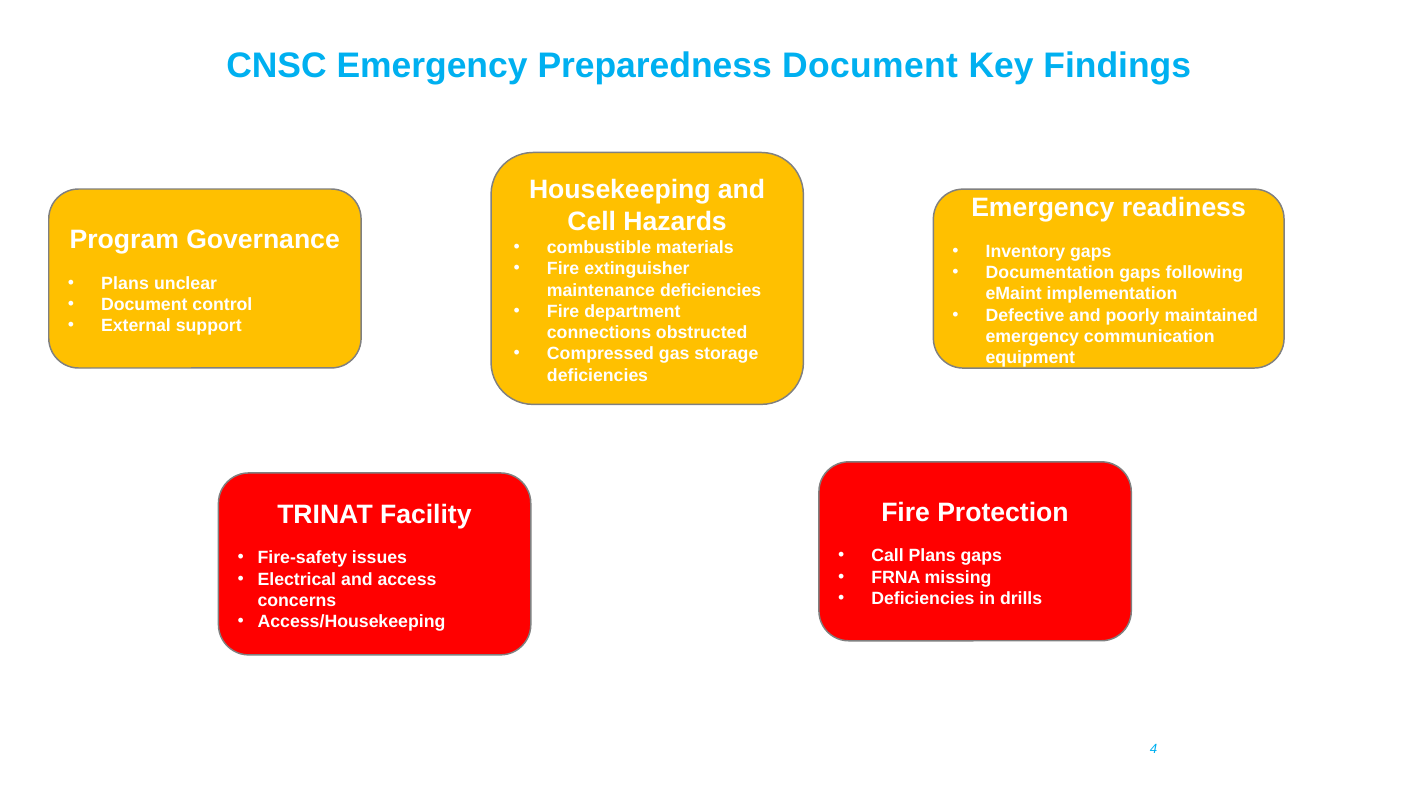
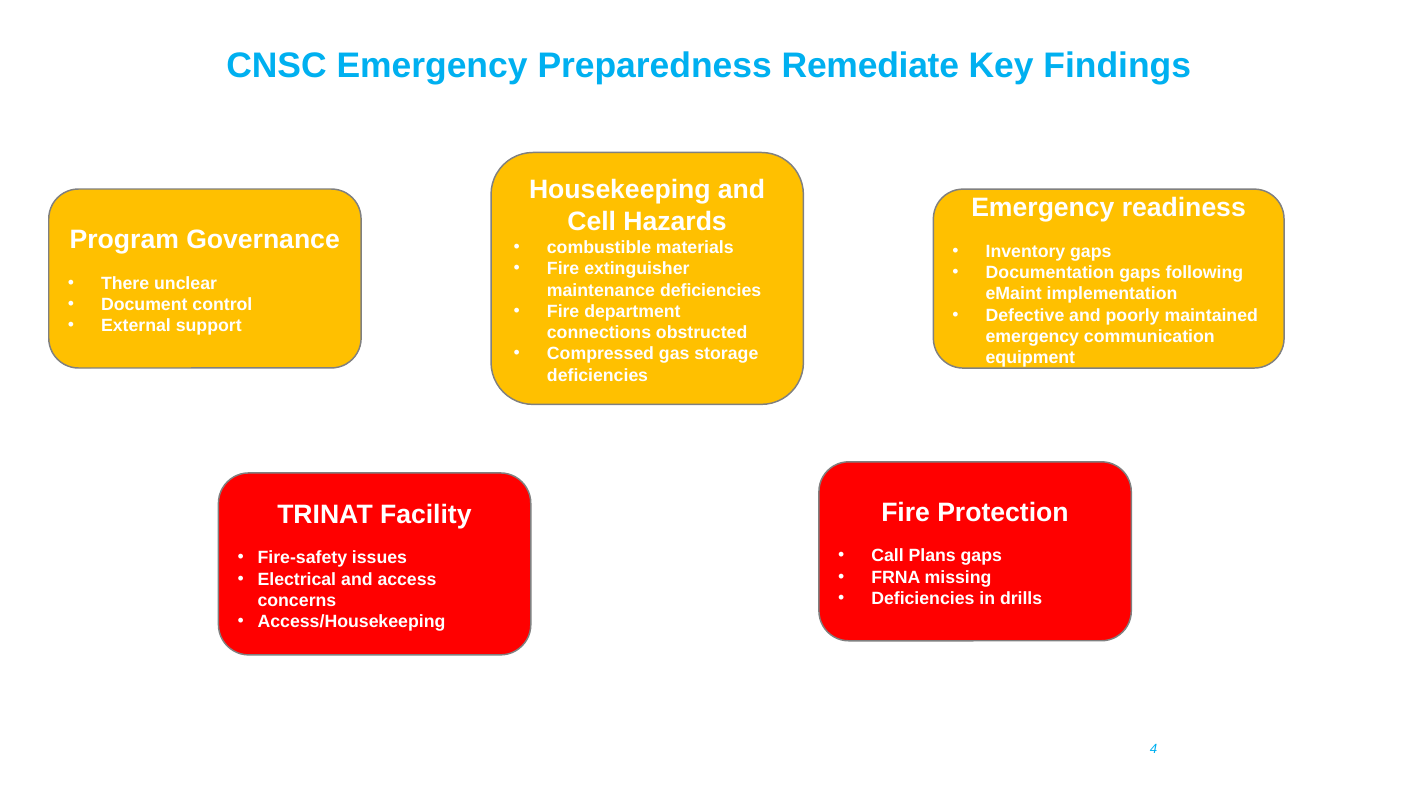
Preparedness Document: Document -> Remediate
Plans at (125, 283): Plans -> There
